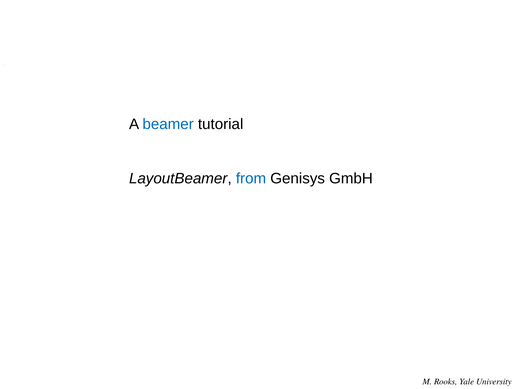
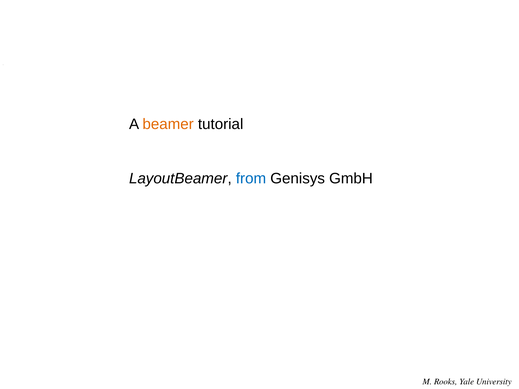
beamer colour: blue -> orange
